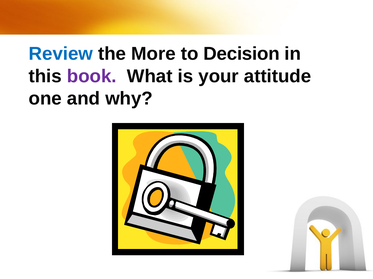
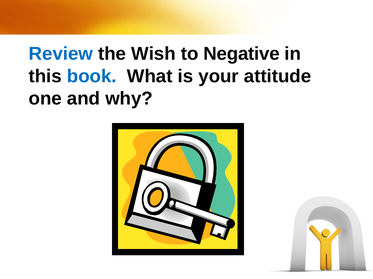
More: More -> Wish
Decision: Decision -> Negative
book colour: purple -> blue
